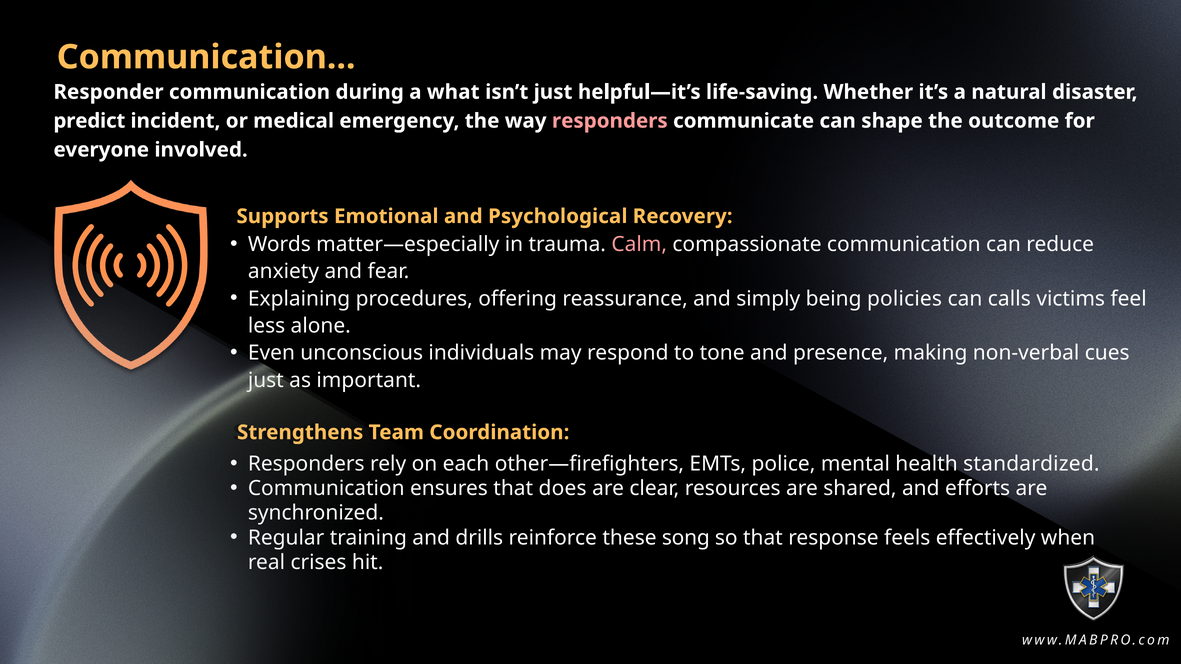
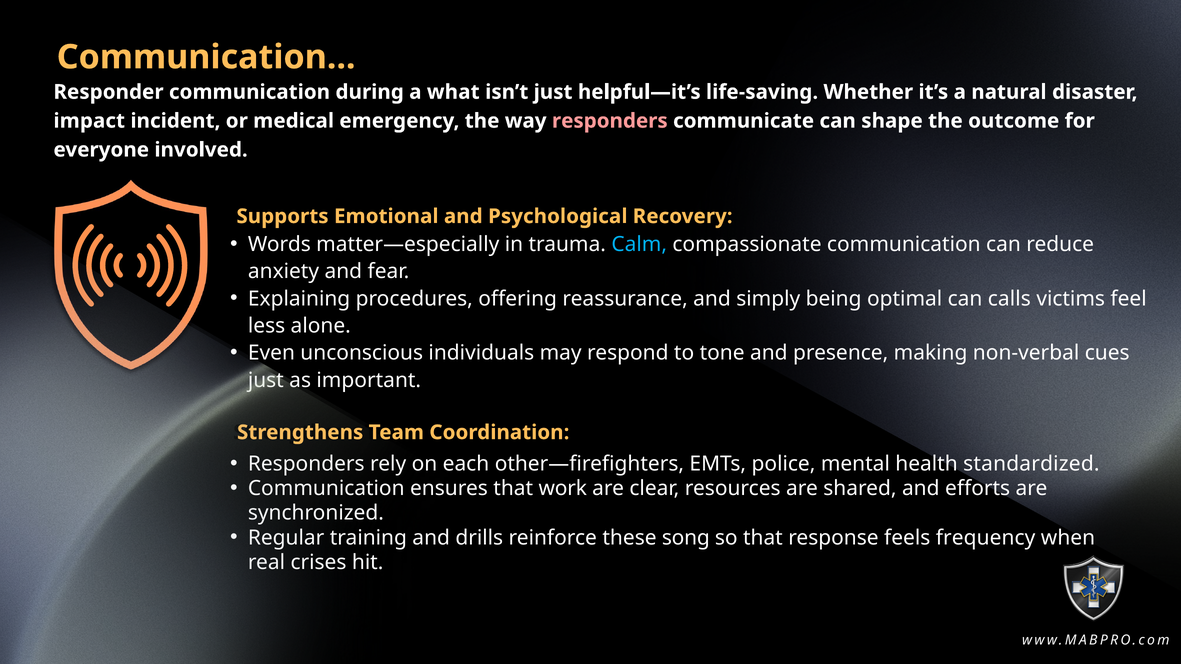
predict: predict -> impact
Calm colour: pink -> light blue
policies: policies -> optimal
does: does -> work
effectively: effectively -> frequency
